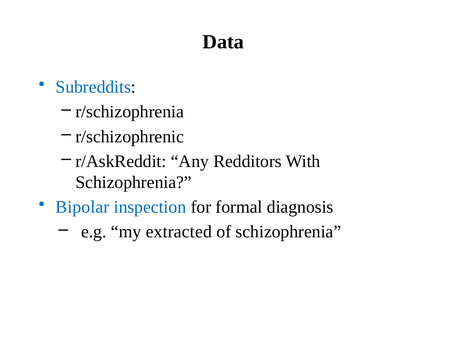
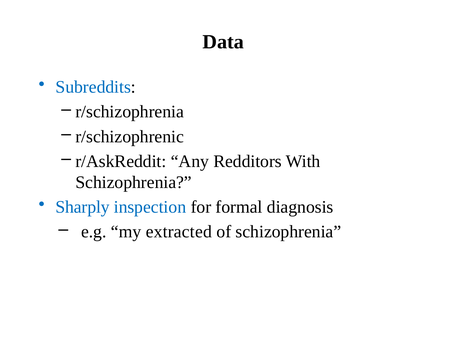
Bipolar: Bipolar -> Sharply
